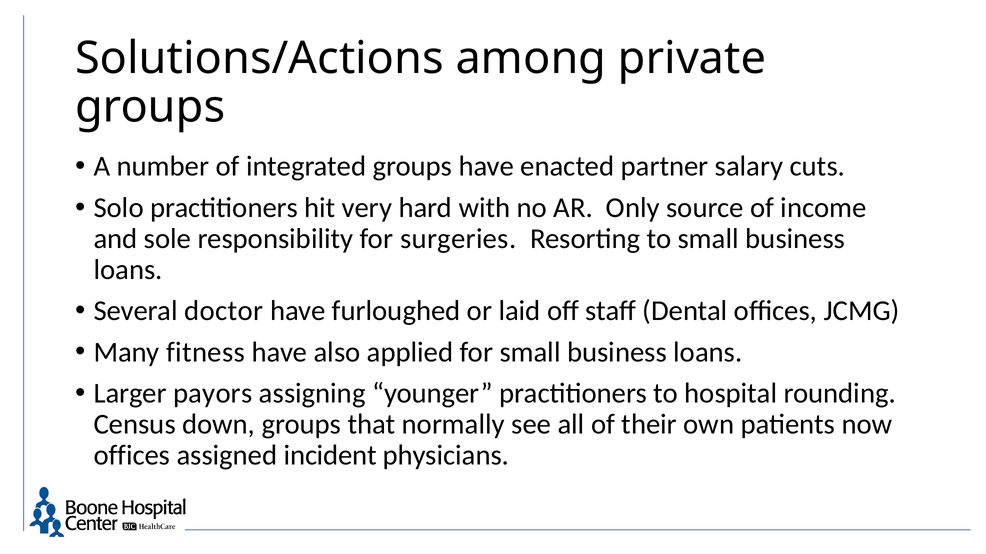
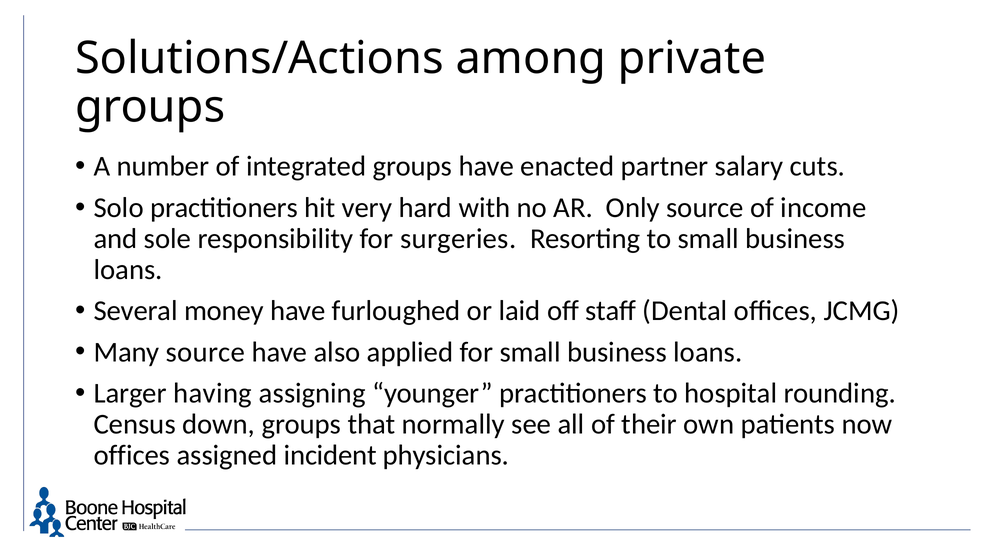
doctor: doctor -> money
Many fitness: fitness -> source
payors: payors -> having
